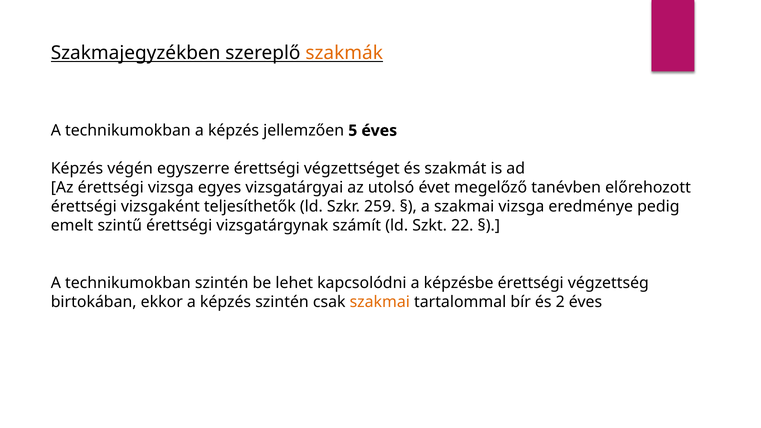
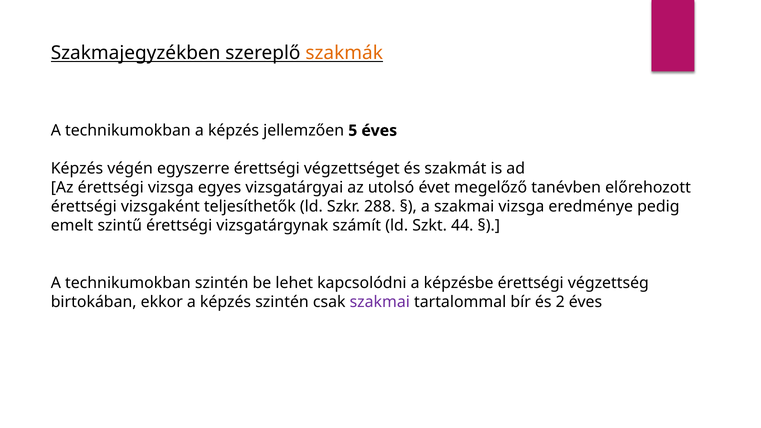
259: 259 -> 288
22: 22 -> 44
szakmai at (380, 302) colour: orange -> purple
